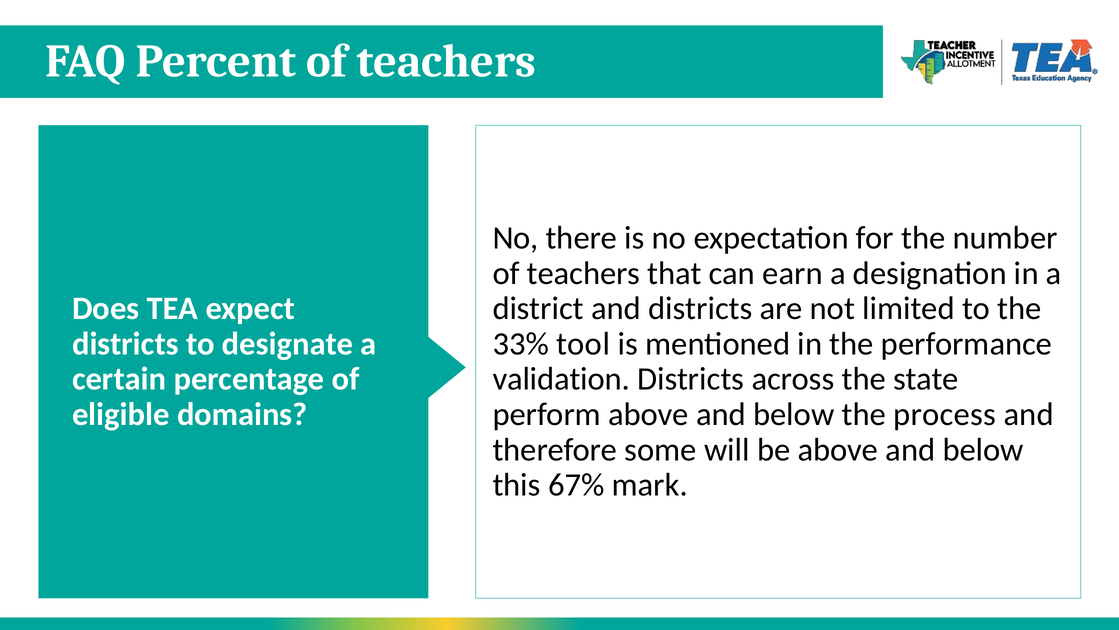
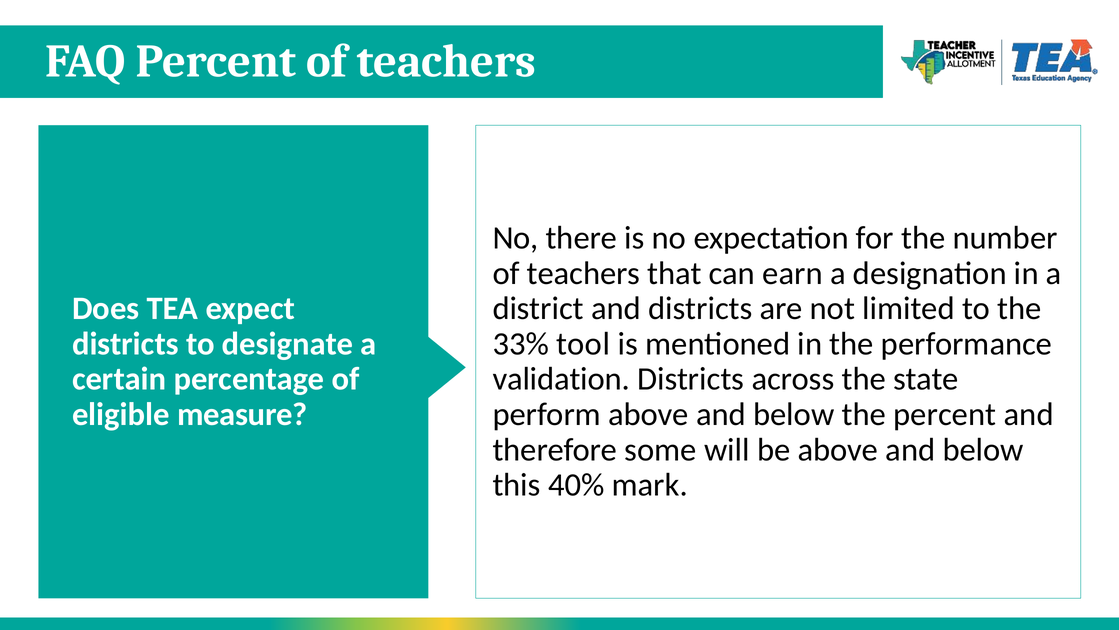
domains: domains -> measure
the process: process -> percent
67%: 67% -> 40%
